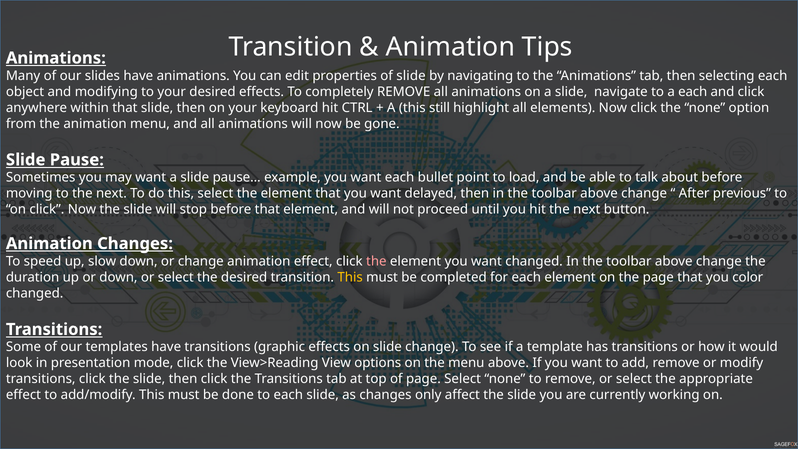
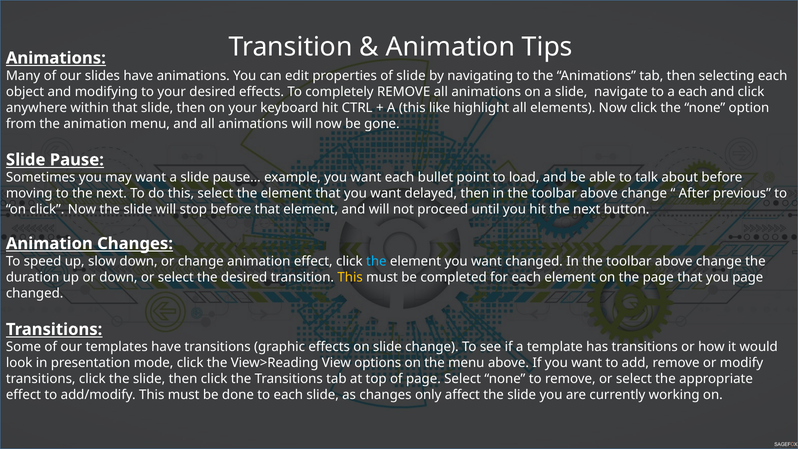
still: still -> like
the at (376, 261) colour: pink -> light blue
you color: color -> page
